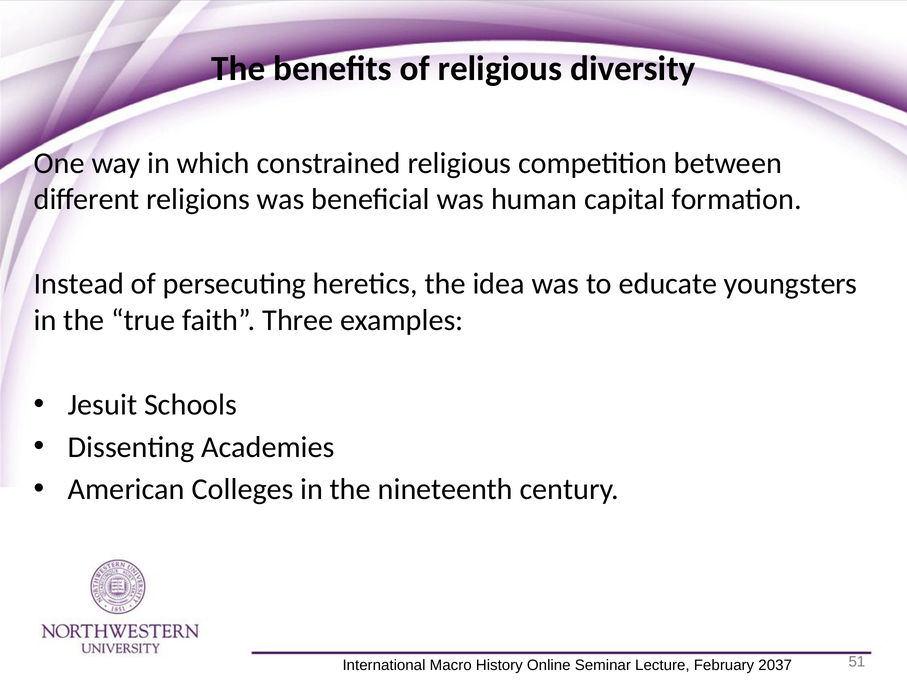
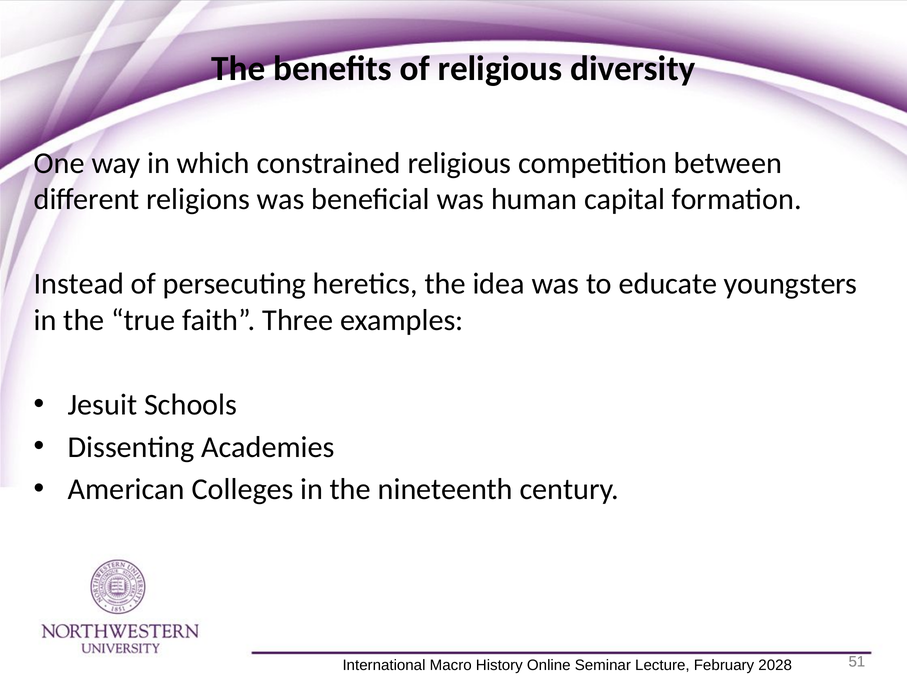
2037: 2037 -> 2028
